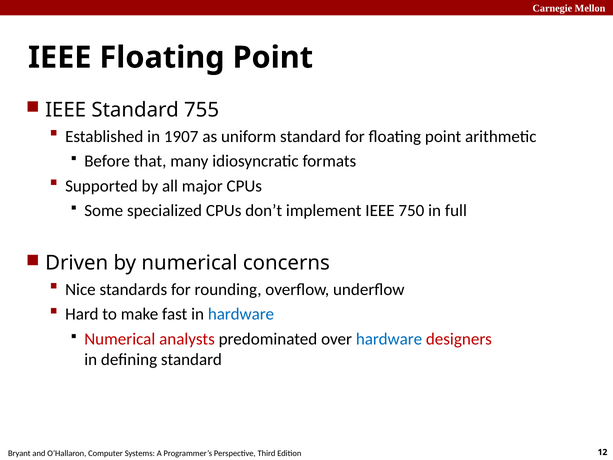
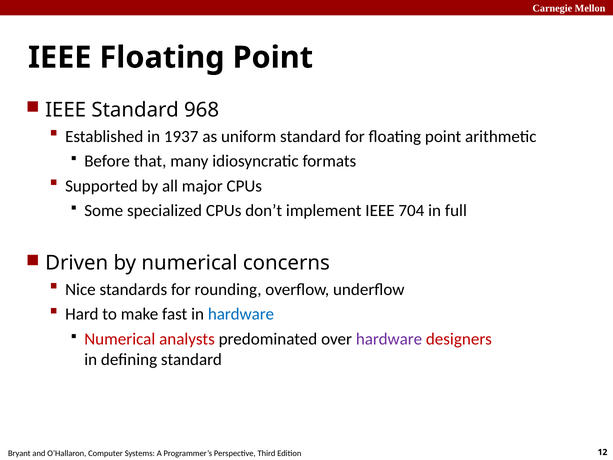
755: 755 -> 968
1907: 1907 -> 1937
750: 750 -> 704
hardware at (389, 339) colour: blue -> purple
